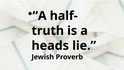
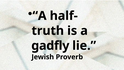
heads: heads -> gadfly
